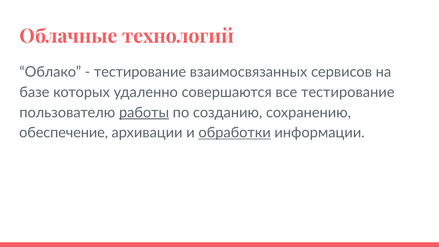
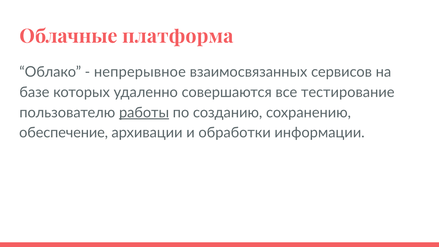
технологий: технологий -> платформа
тестирование at (140, 72): тестирование -> непрерывное
обработки underline: present -> none
